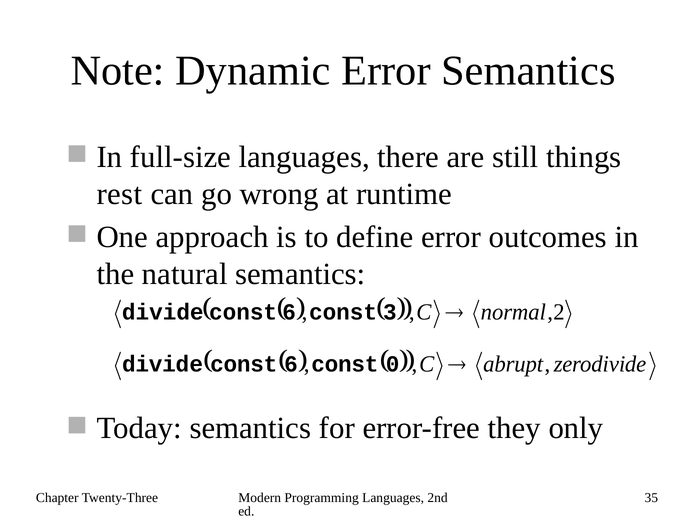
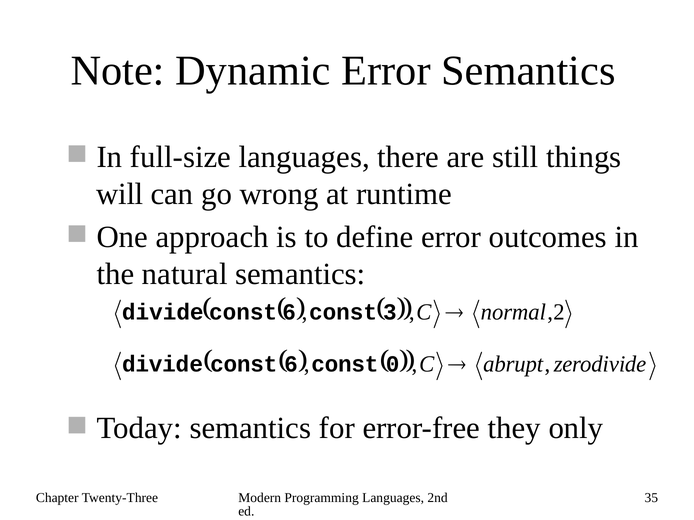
rest: rest -> will
